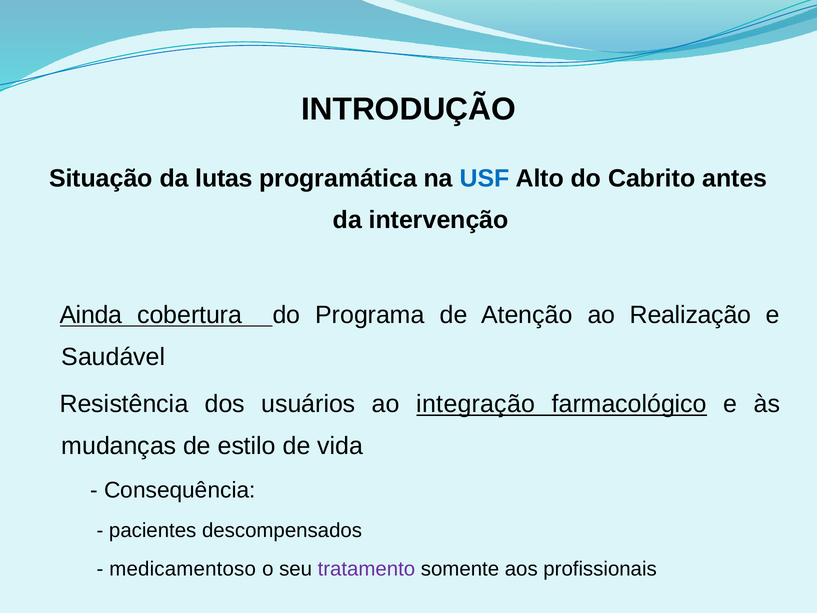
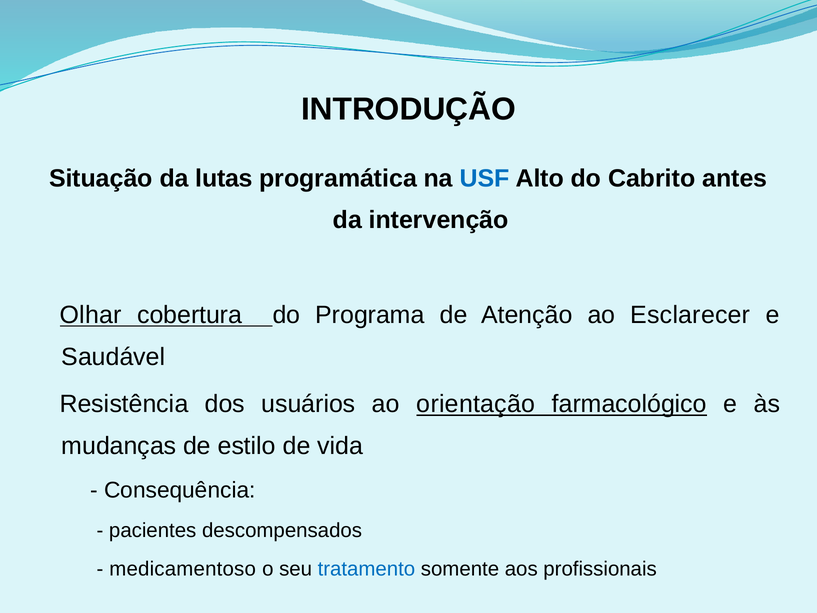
Ainda: Ainda -> Olhar
Realização: Realização -> Esclarecer
integração: integração -> orientação
tratamento colour: purple -> blue
